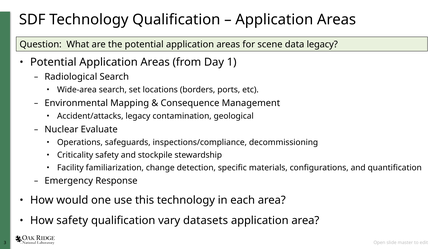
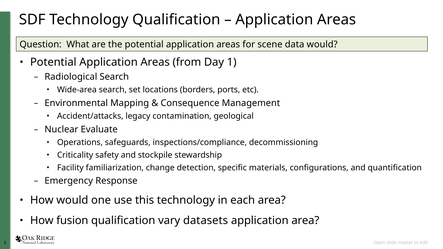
data legacy: legacy -> would
How safety: safety -> fusion
